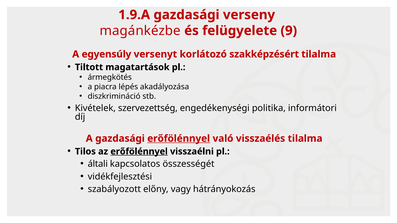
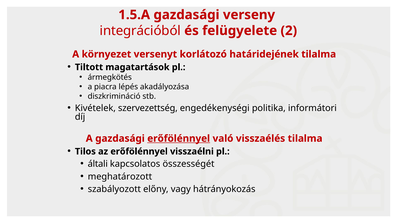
1.9.A: 1.9.A -> 1.5.A
magánkézbe: magánkézbe -> integrációból
9: 9 -> 2
egyensúly: egyensúly -> környezet
szakképzésért: szakképzésért -> határidejének
erőfölénnyel at (139, 152) underline: present -> none
vidékfejlesztési: vidékfejlesztési -> meghatározott
